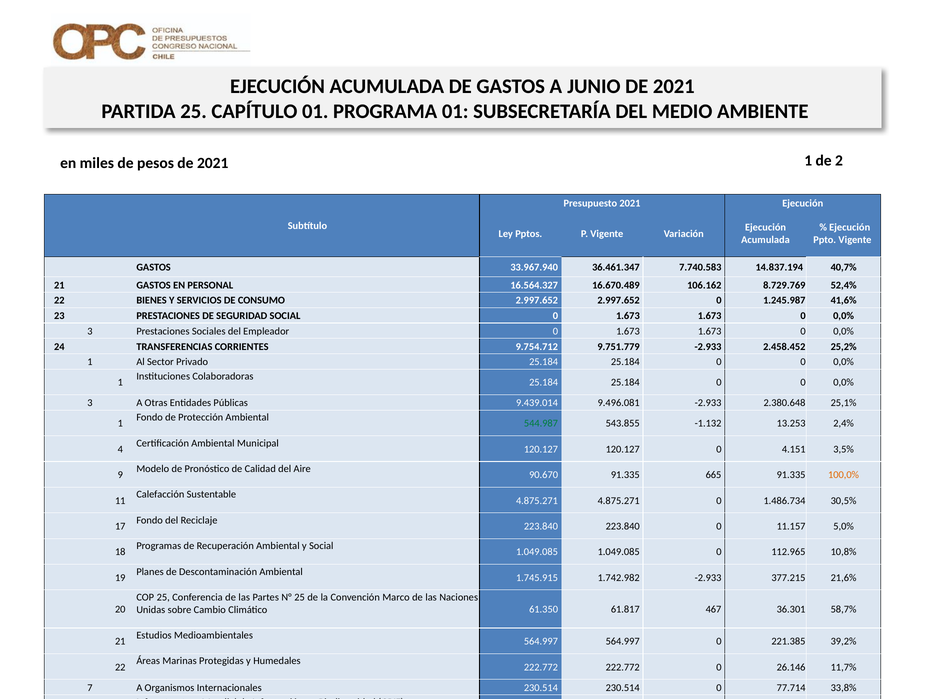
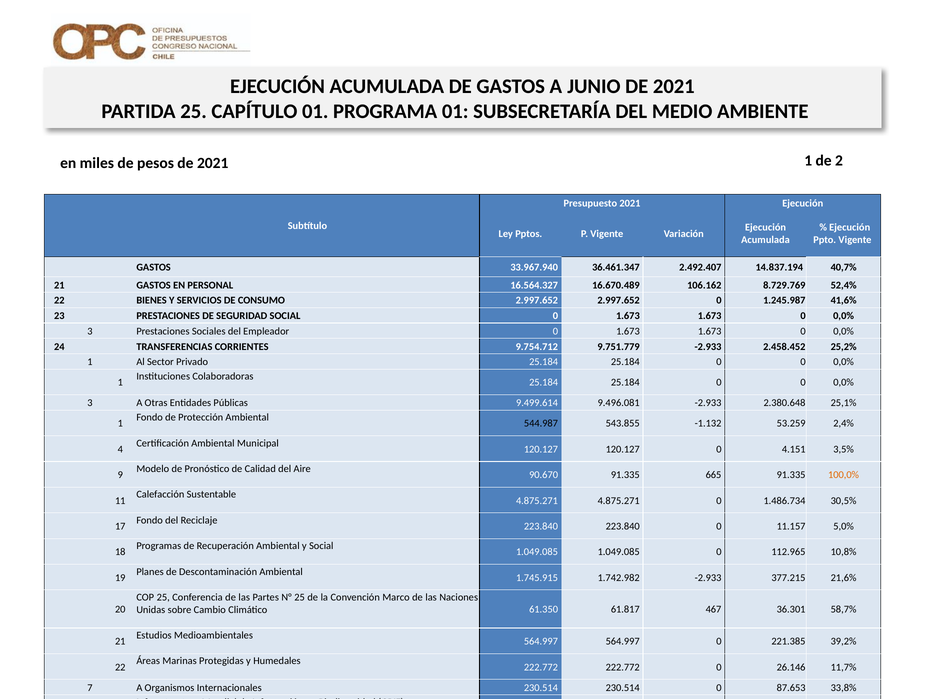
7.740.583: 7.740.583 -> 2.492.407
9.439.014: 9.439.014 -> 9.499.614
544.987 colour: green -> black
13.253: 13.253 -> 53.259
77.714: 77.714 -> 87.653
